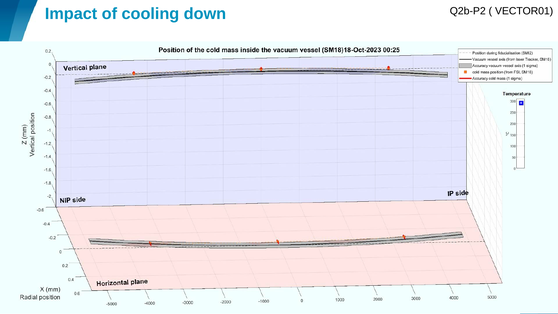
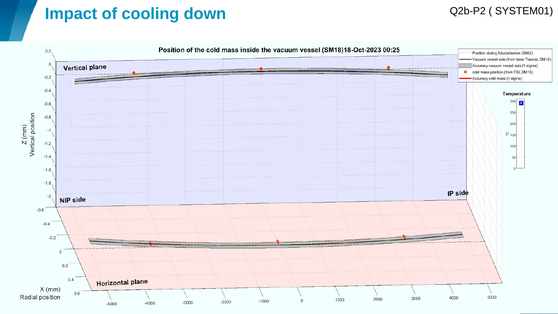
VECTOR01: VECTOR01 -> SYSTEM01
